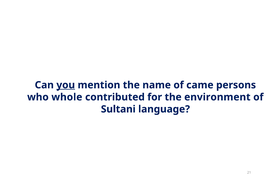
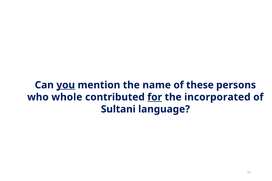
came: came -> these
for underline: none -> present
environment: environment -> incorporated
